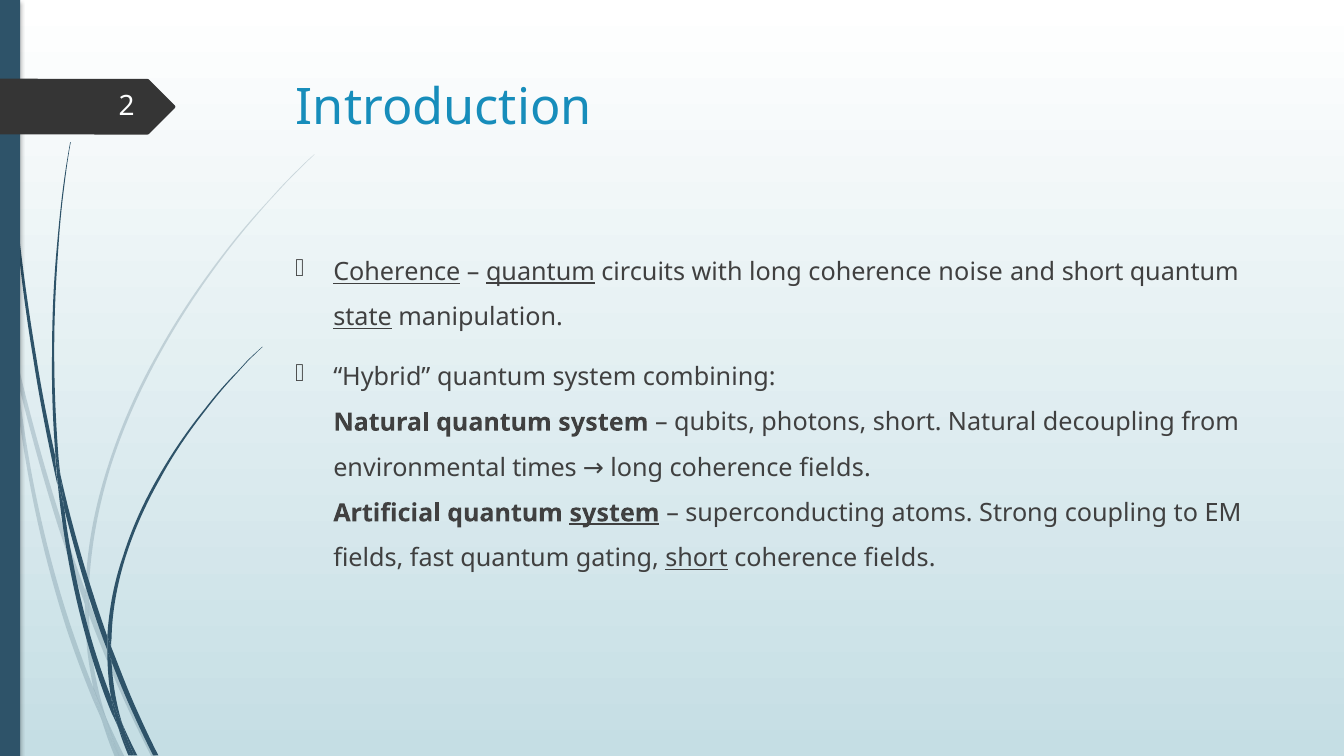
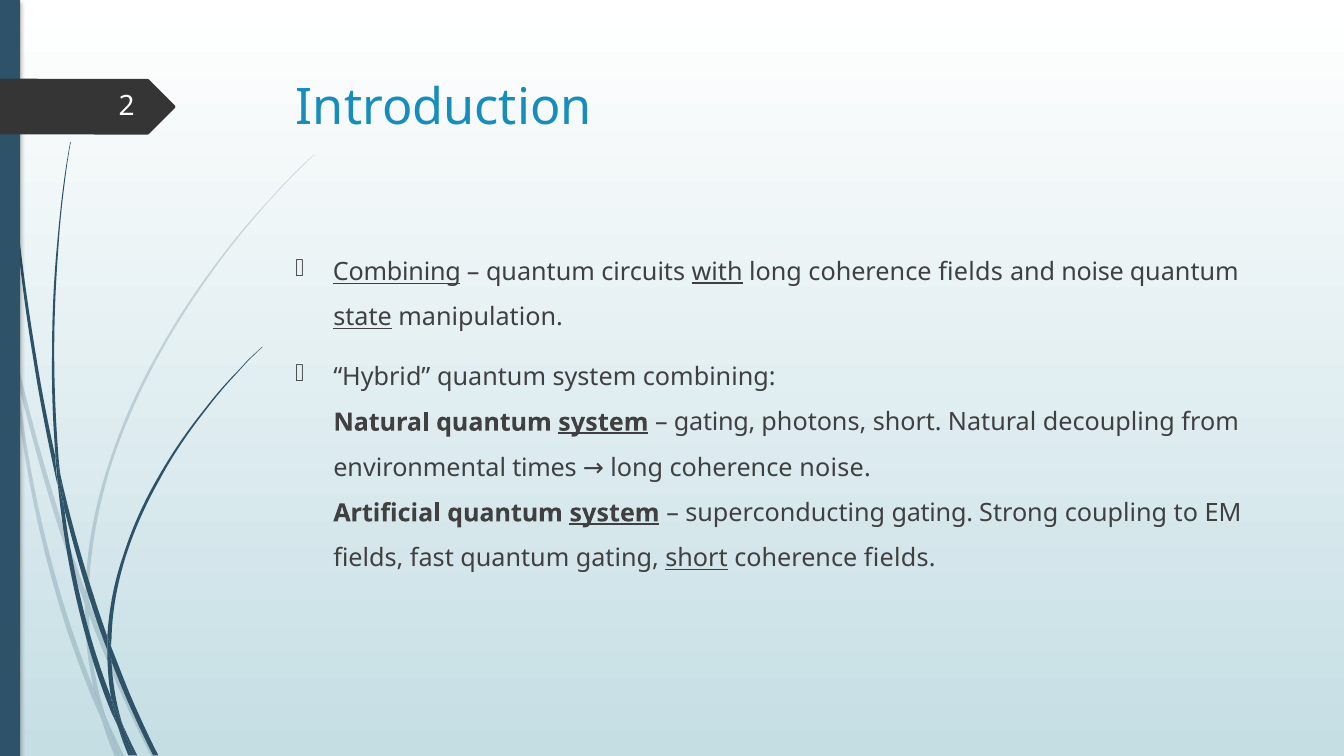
Coherence at (397, 272): Coherence -> Combining
quantum at (540, 272) underline: present -> none
with underline: none -> present
long coherence noise: noise -> fields
and short: short -> noise
system at (603, 422) underline: none -> present
qubits at (715, 422): qubits -> gating
long coherence fields: fields -> noise
superconducting atoms: atoms -> gating
